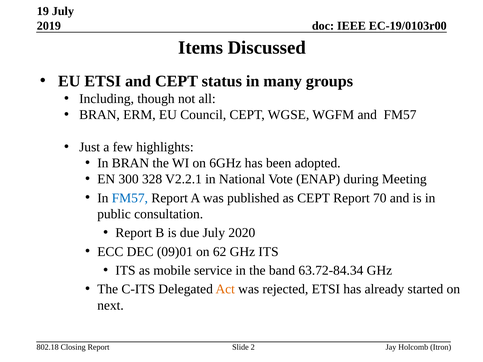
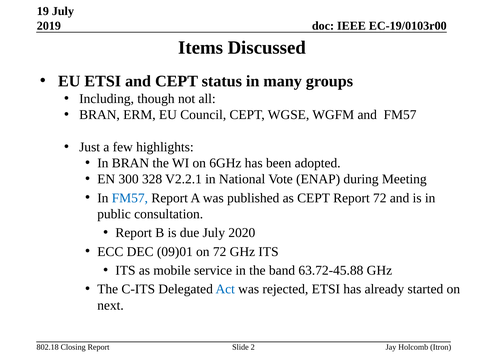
Report 70: 70 -> 72
on 62: 62 -> 72
63.72-84.34: 63.72-84.34 -> 63.72-45.88
Act colour: orange -> blue
